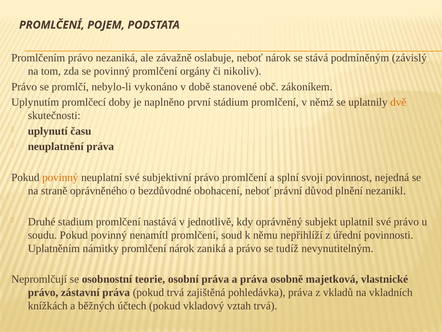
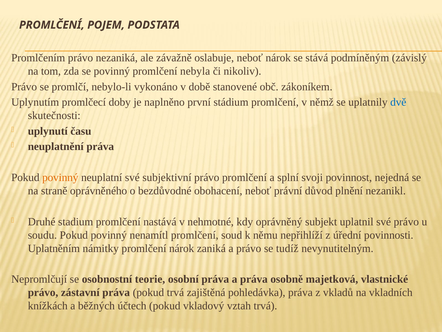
orgány: orgány -> nebyla
dvě colour: orange -> blue
jednotlivě: jednotlivě -> nehmotné
